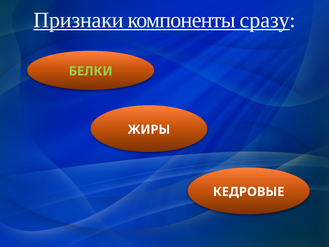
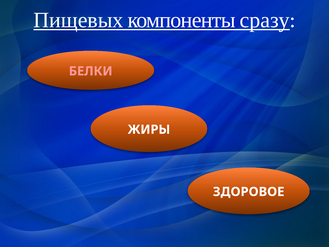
Признаки: Признаки -> Пищевых
БЕЛКИ colour: light green -> pink
КЕДРОВЫЕ: КЕДРОВЫЕ -> ЗДОРОВОЕ
